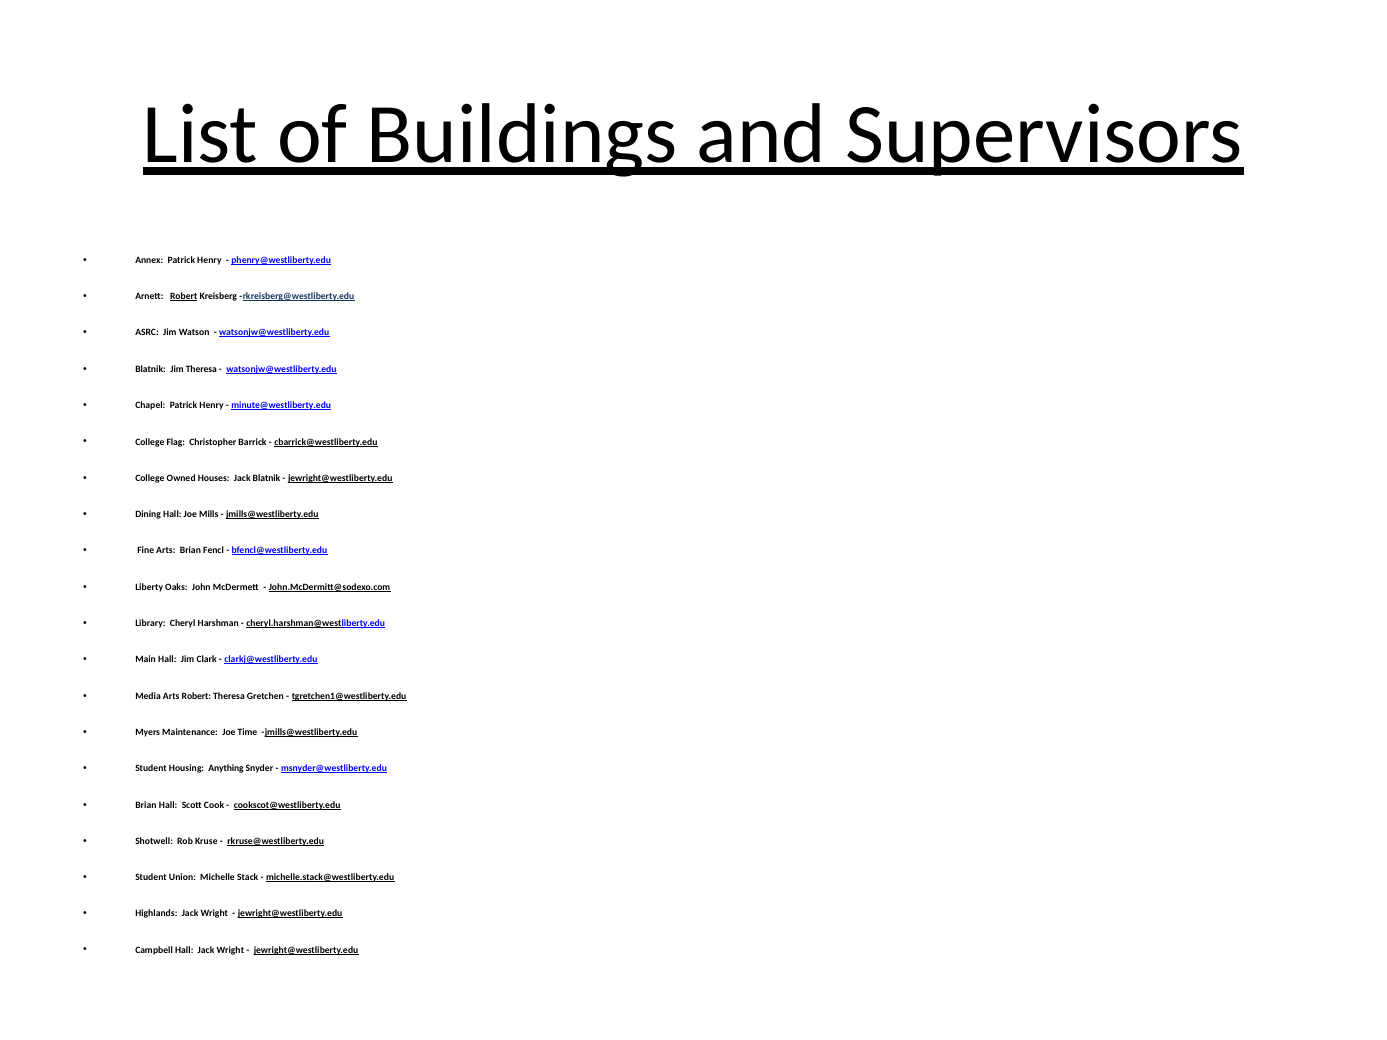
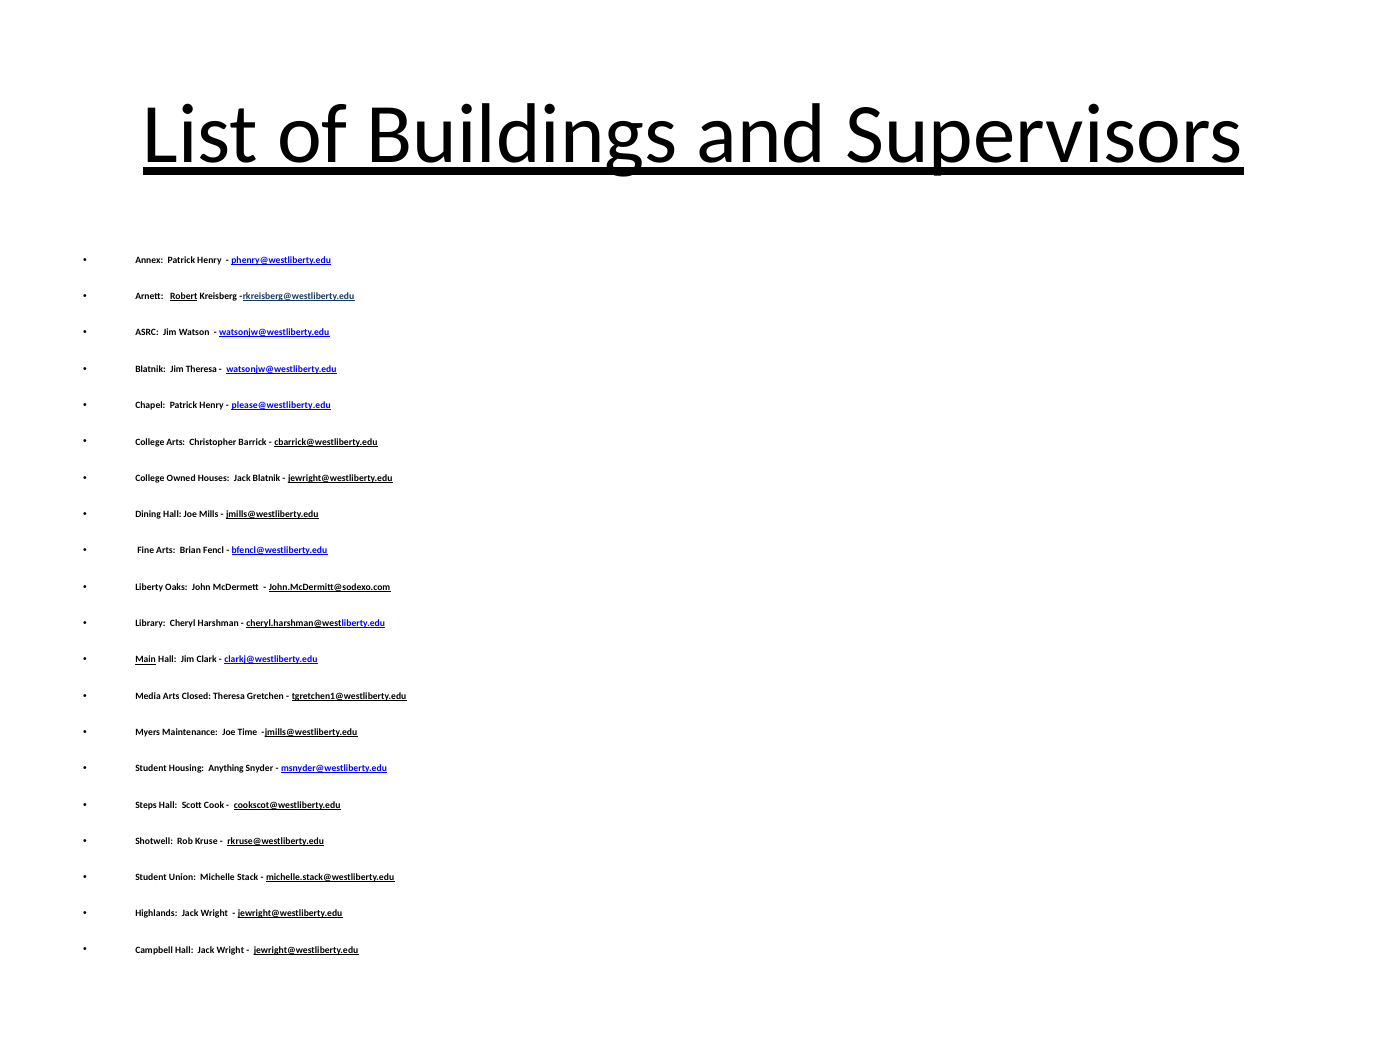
minute@westliberty.edu: minute@westliberty.edu -> please@westliberty.edu
College Flag: Flag -> Arts
Main underline: none -> present
Arts Robert: Robert -> Closed
Brian at (146, 805): Brian -> Steps
